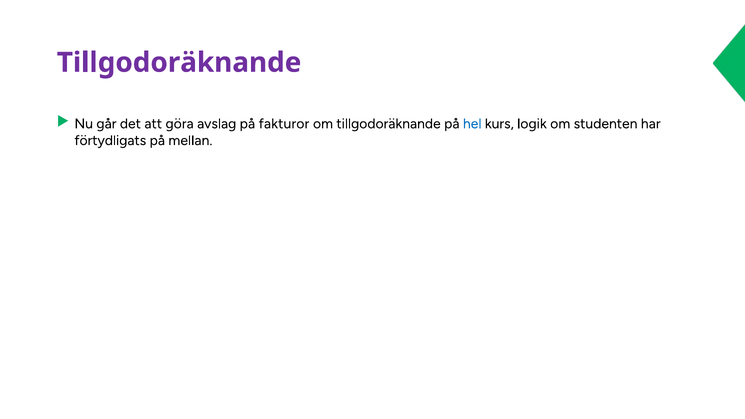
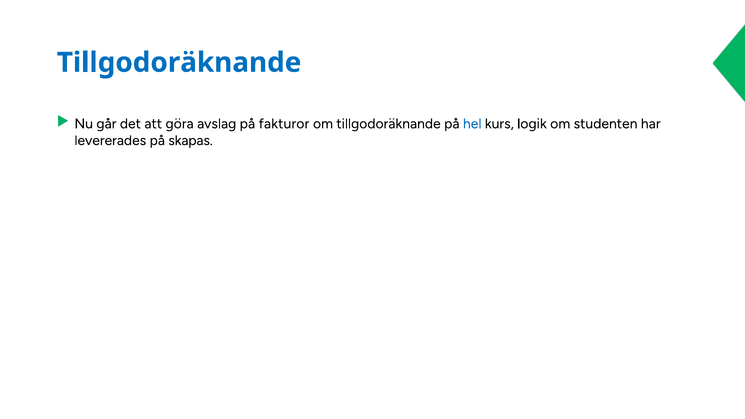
Tillgodoräknande at (179, 63) colour: purple -> blue
förtydligats: förtydligats -> levererades
mellan: mellan -> skapas
